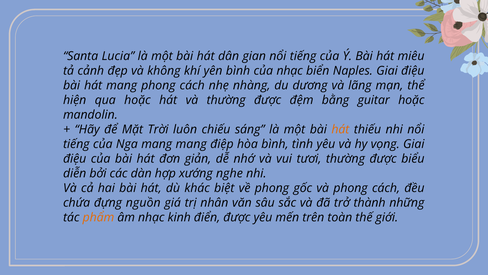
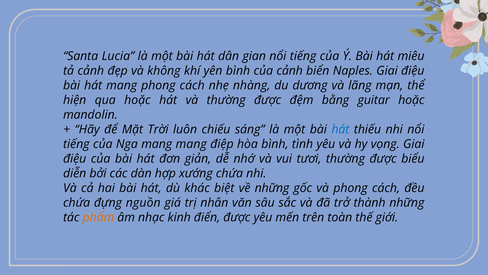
của nhạc: nhạc -> cảnh
hát at (340, 129) colour: orange -> blue
xướng nghe: nghe -> chứa
về phong: phong -> những
